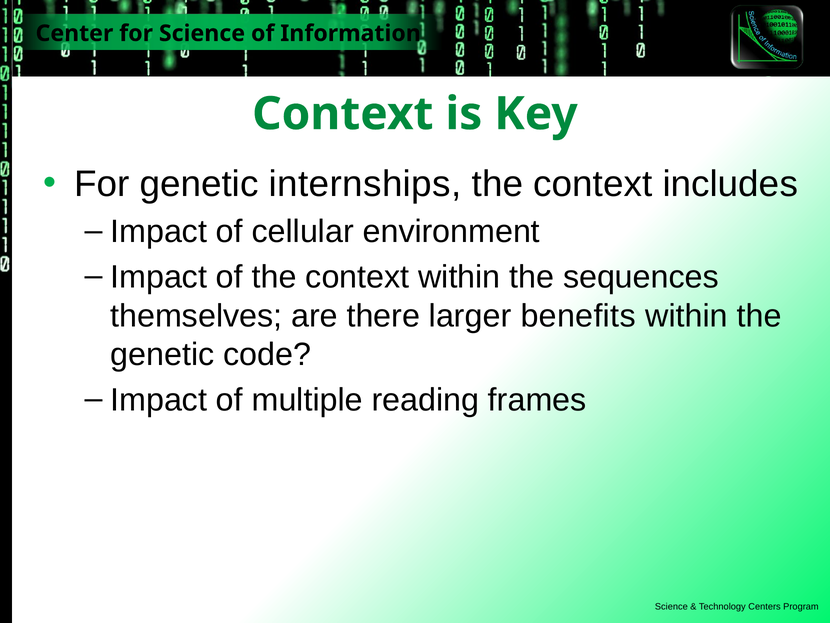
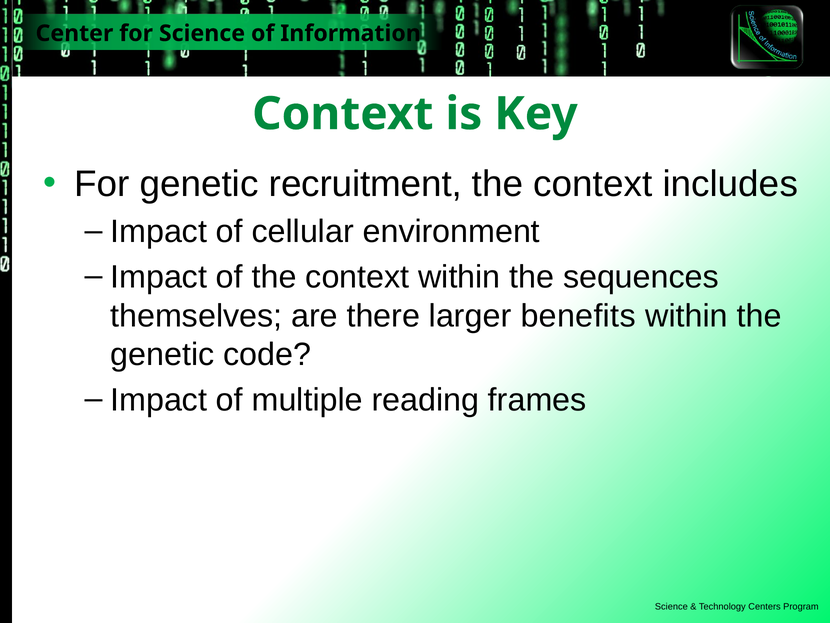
internships: internships -> recruitment
